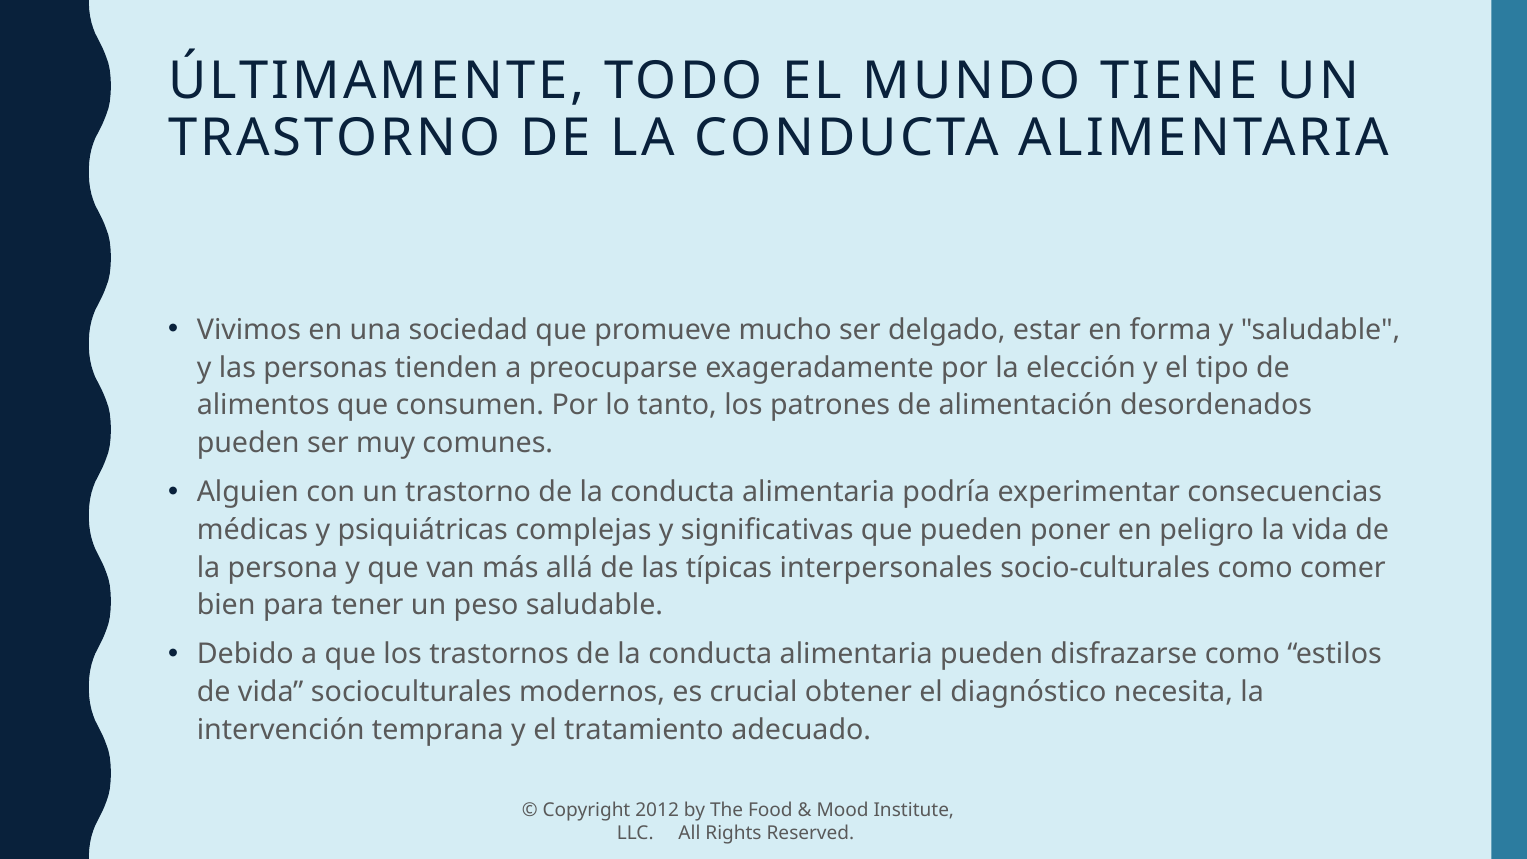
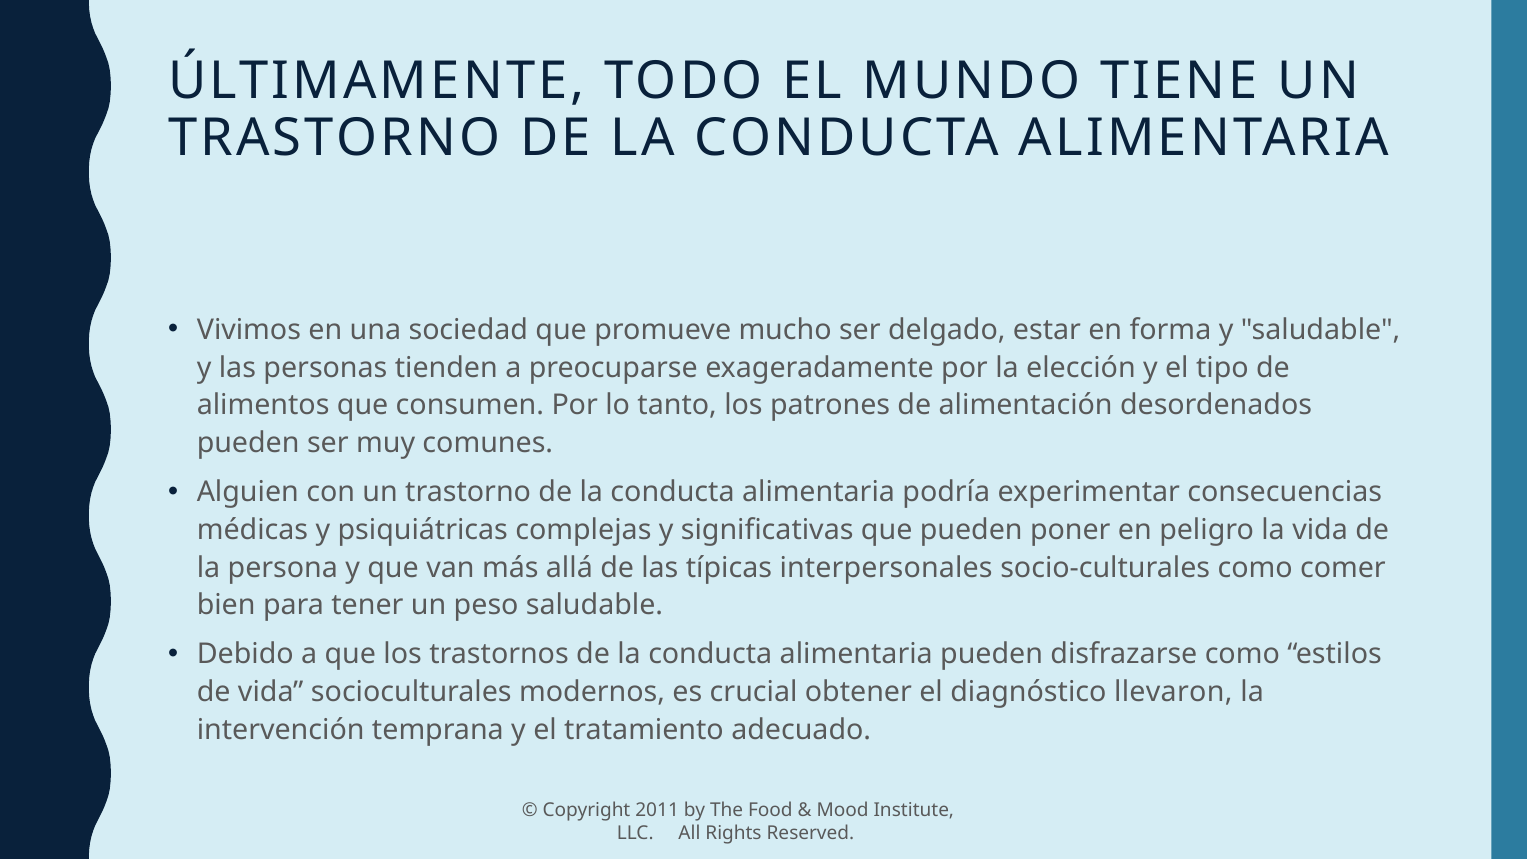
necesita: necesita -> llevaron
2012: 2012 -> 2011
